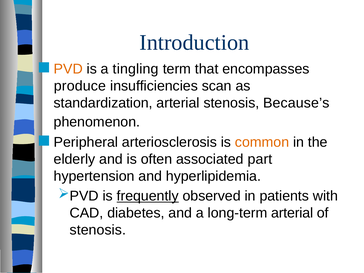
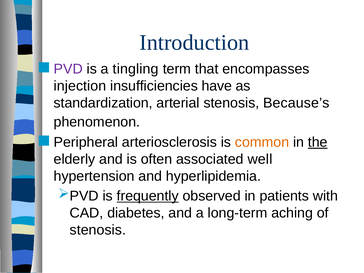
PVD colour: orange -> purple
produce: produce -> injection
scan: scan -> have
the underline: none -> present
part: part -> well
long-term arterial: arterial -> aching
